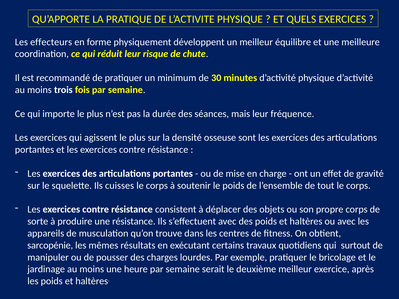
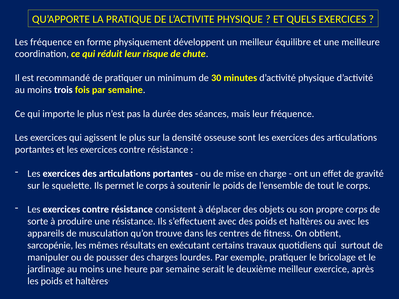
Les effecteurs: effecteurs -> fréquence
cuisses: cuisses -> permet
